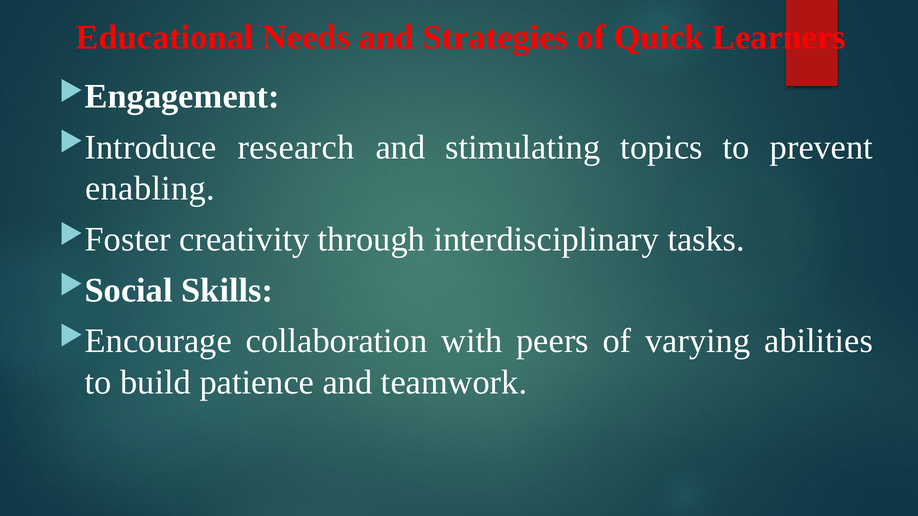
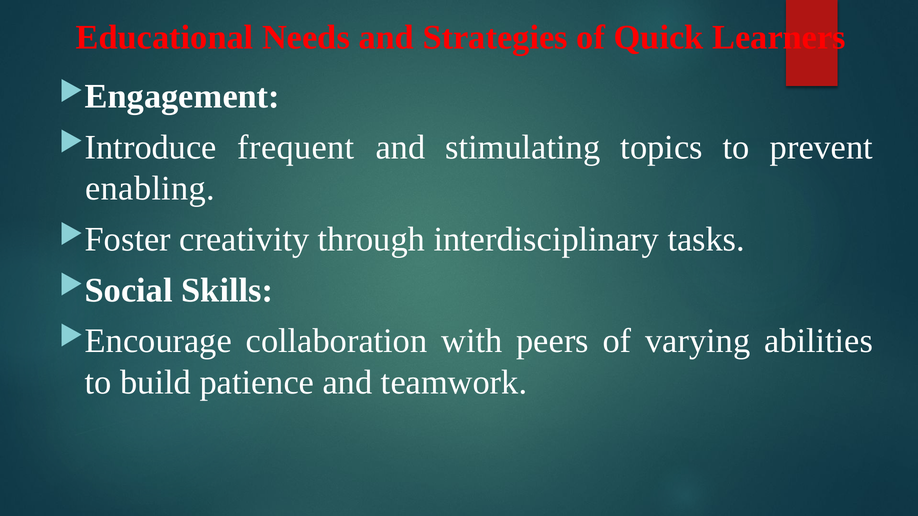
research: research -> frequent
